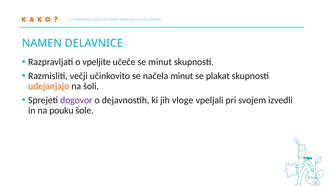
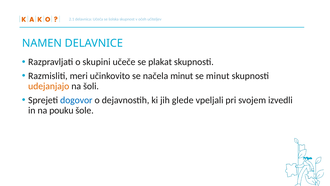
vpeljite: vpeljite -> skupini
se minut: minut -> plakat
večji: večji -> meri
se plakat: plakat -> minut
dogovor colour: purple -> blue
vloge: vloge -> glede
